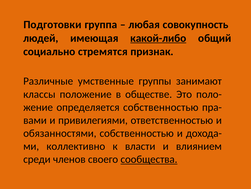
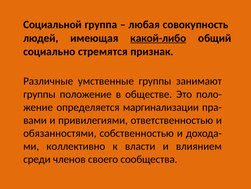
Подготовки: Подготовки -> Социальной
классы at (39, 94): классы -> группы
определяется собственностью: собственностью -> маргинализации
сообщества underline: present -> none
